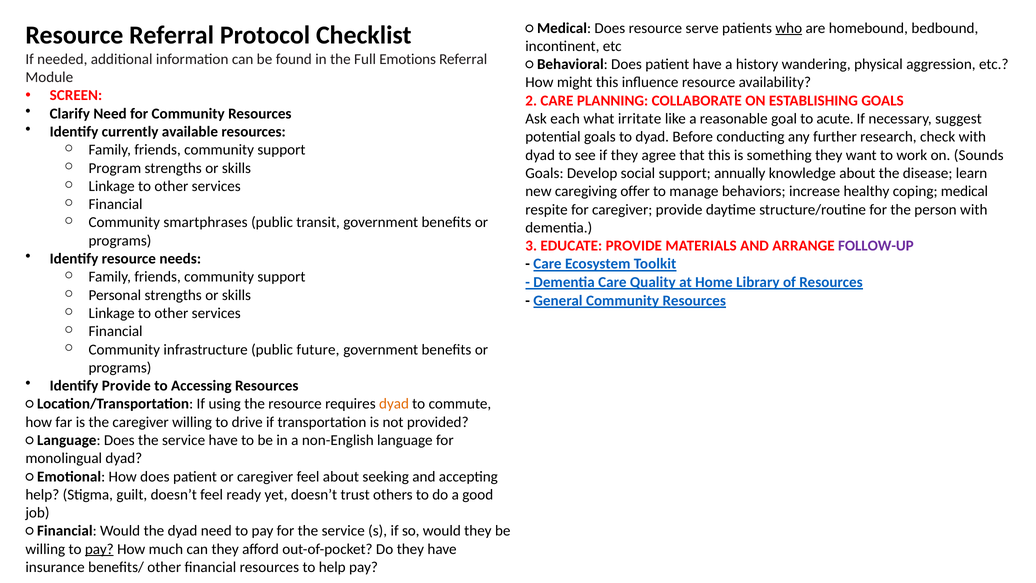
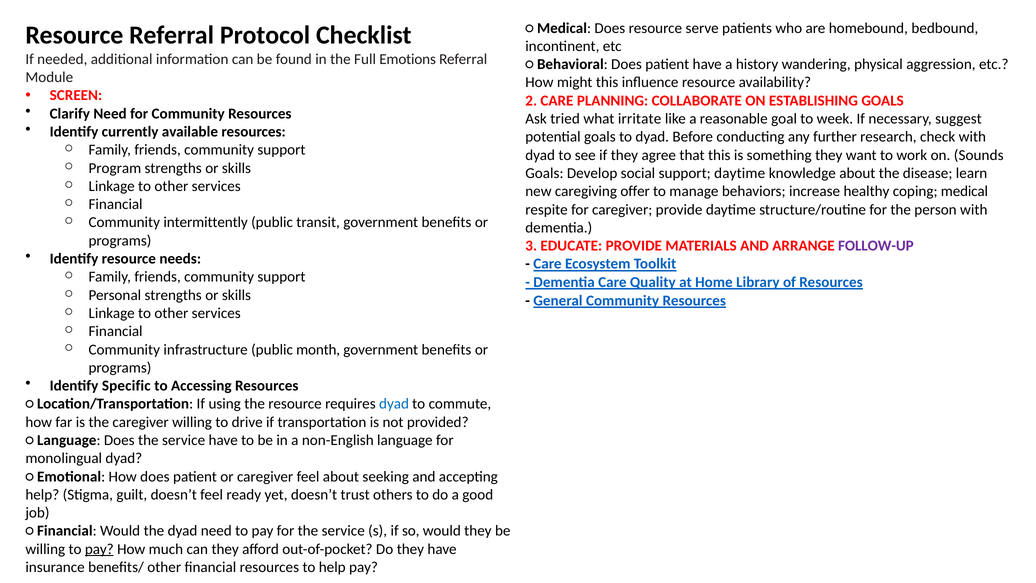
who underline: present -> none
each: each -> tried
acute: acute -> week
support annually: annually -> daytime
smartphrases: smartphrases -> intermittently
future: future -> month
Identify Provide: Provide -> Specific
dyad at (394, 404) colour: orange -> blue
